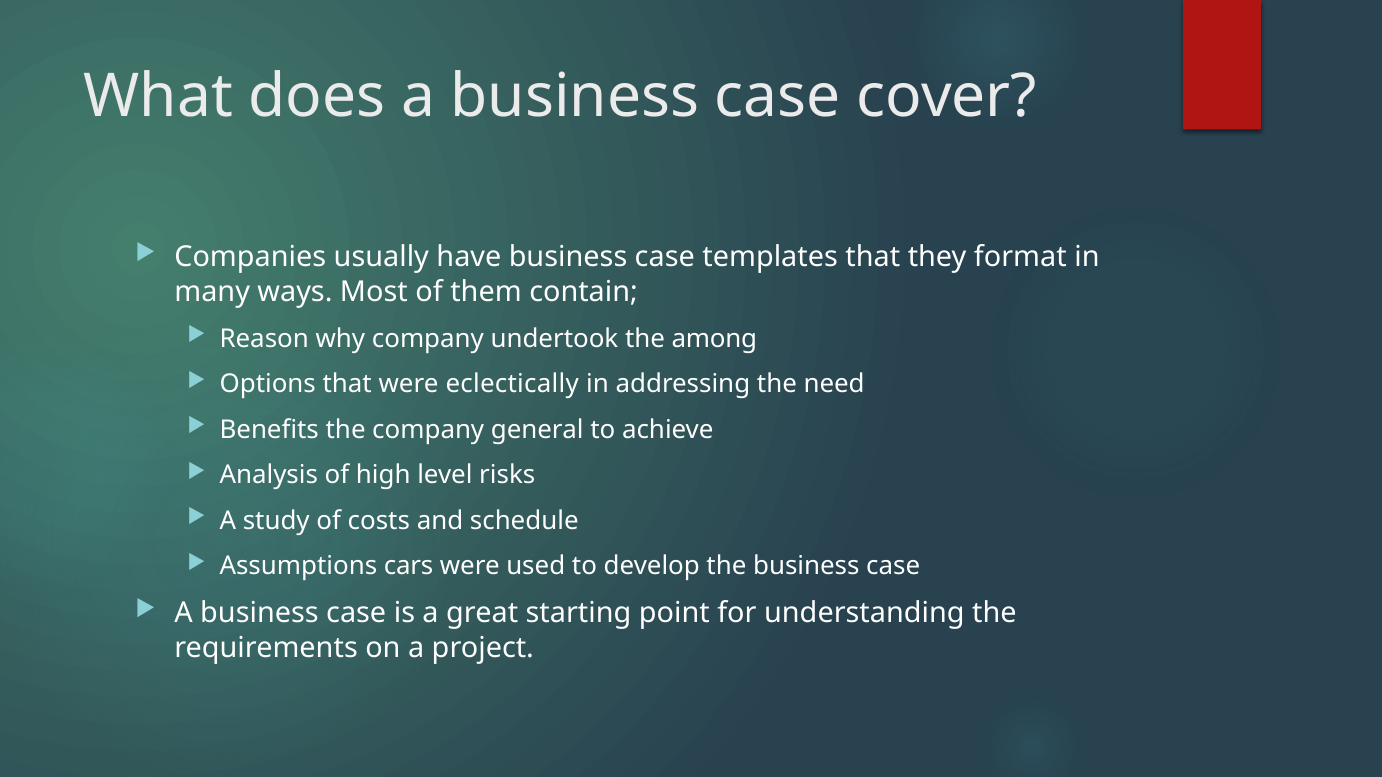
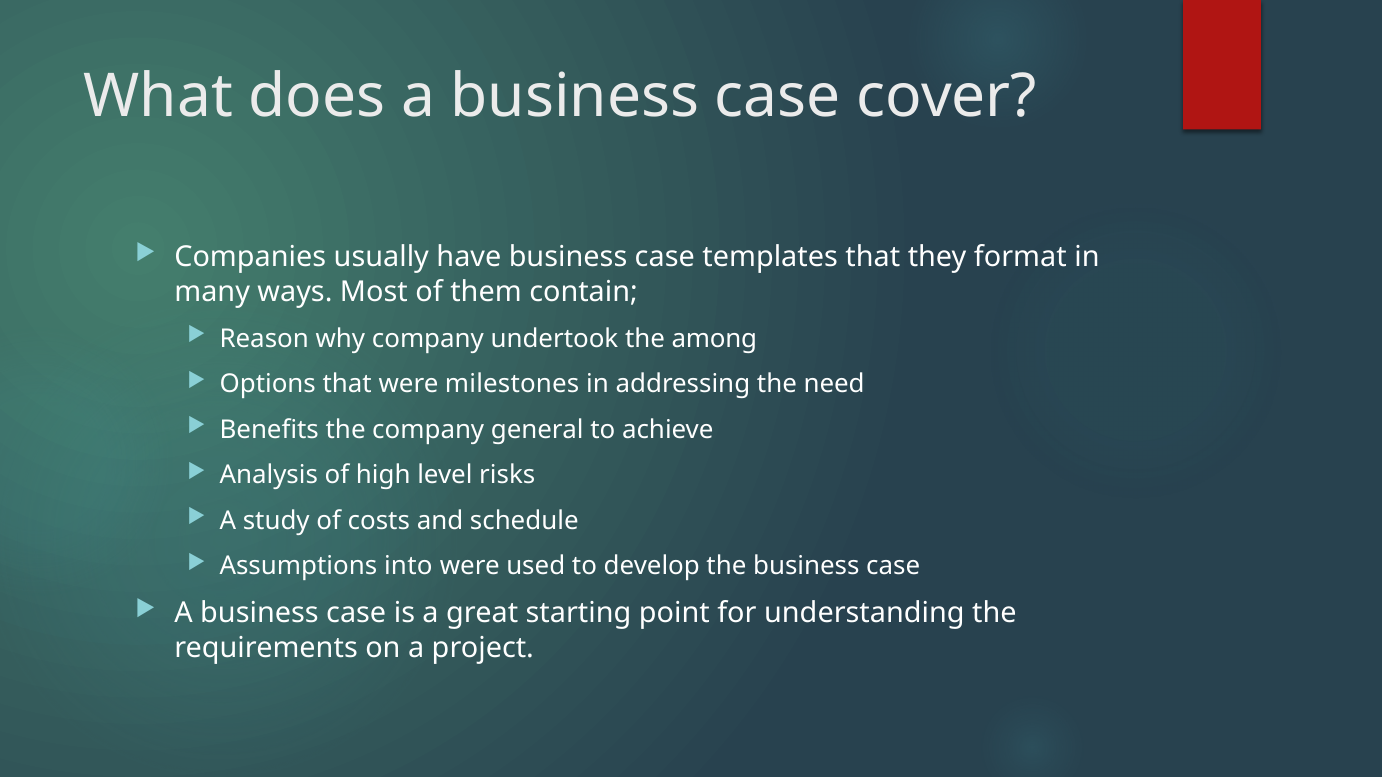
eclectically: eclectically -> milestones
cars: cars -> into
